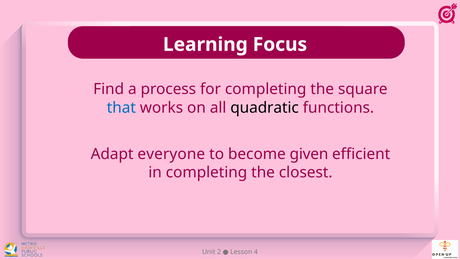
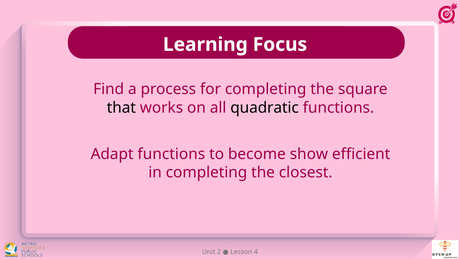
that colour: blue -> black
Adapt everyone: everyone -> functions
given: given -> show
